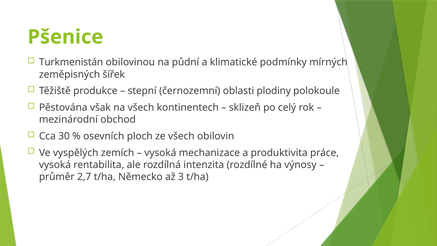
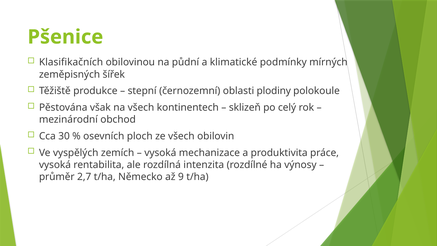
Turkmenistán: Turkmenistán -> Klasifikačních
3: 3 -> 9
